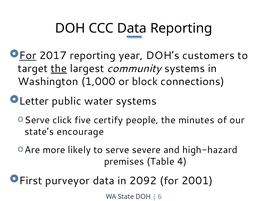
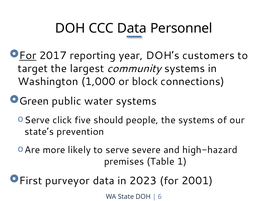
Data Reporting: Reporting -> Personnel
the at (59, 69) underline: present -> none
Letter: Letter -> Green
certify: certify -> should
the minutes: minutes -> systems
encourage: encourage -> prevention
4: 4 -> 1
2092: 2092 -> 2023
